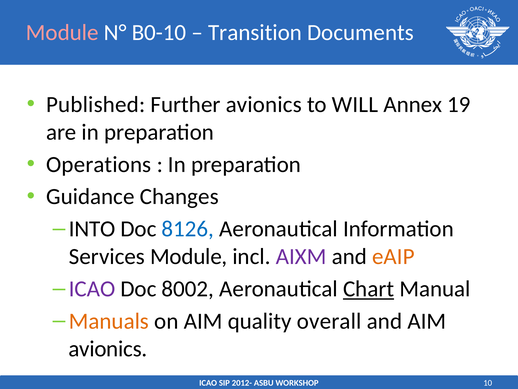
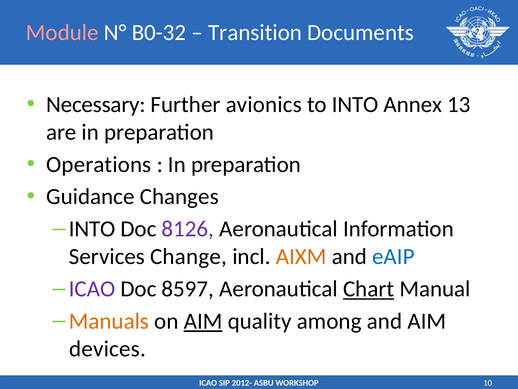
B0-10: B0-10 -> B0-32
Published: Published -> Necessary
to WILL: WILL -> INTO
19: 19 -> 13
8126 colour: blue -> purple
Services Module: Module -> Change
AIXM colour: purple -> orange
eAIP colour: orange -> blue
8002: 8002 -> 8597
AIM at (203, 321) underline: none -> present
overall: overall -> among
avionics at (108, 348): avionics -> devices
